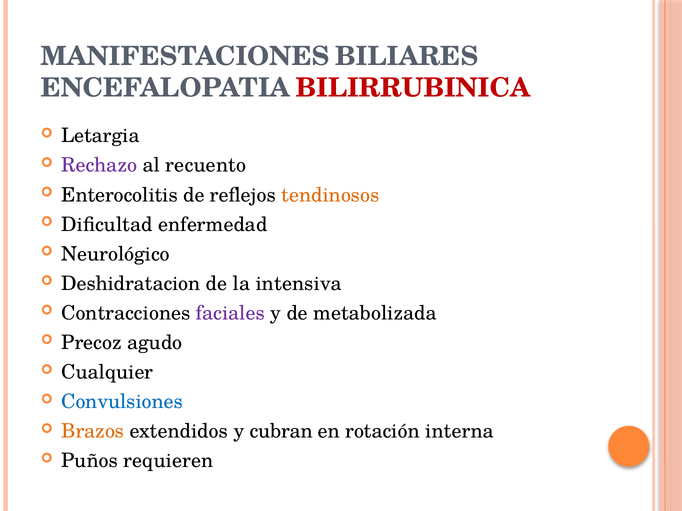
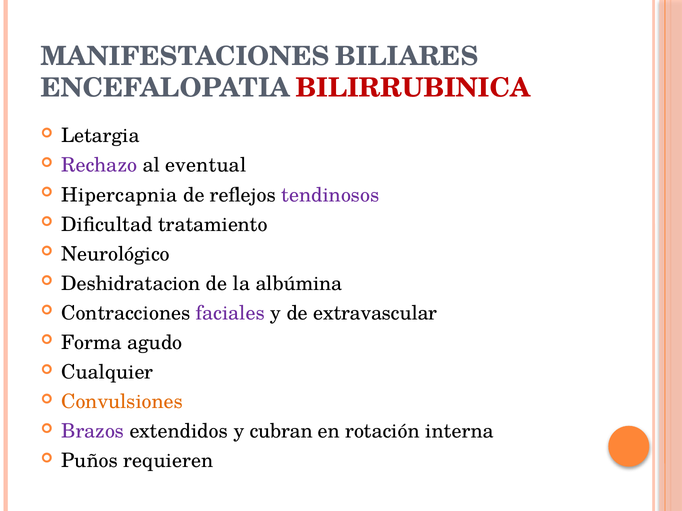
recuento: recuento -> eventual
Enterocolitis: Enterocolitis -> Hipercapnia
tendinosos colour: orange -> purple
enfermedad: enfermedad -> tratamiento
intensiva: intensiva -> albúmina
metabolizada: metabolizada -> extravascular
Precoz: Precoz -> Forma
Convulsiones colour: blue -> orange
Brazos colour: orange -> purple
